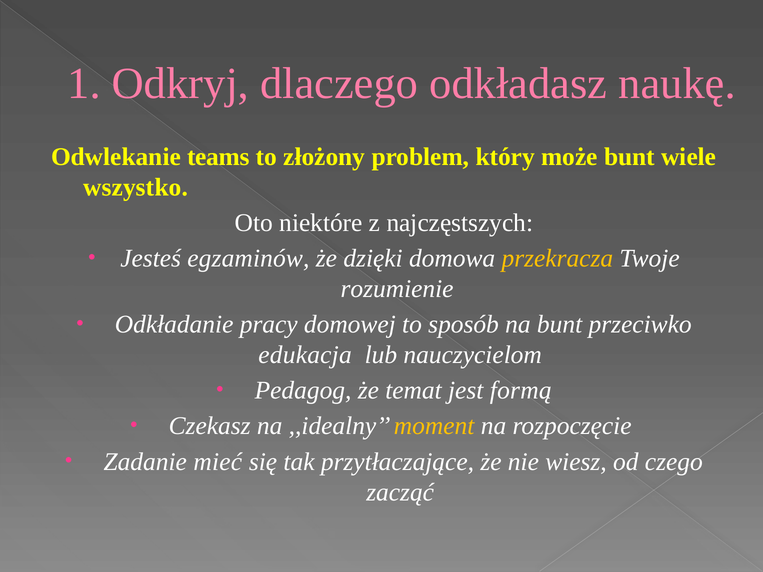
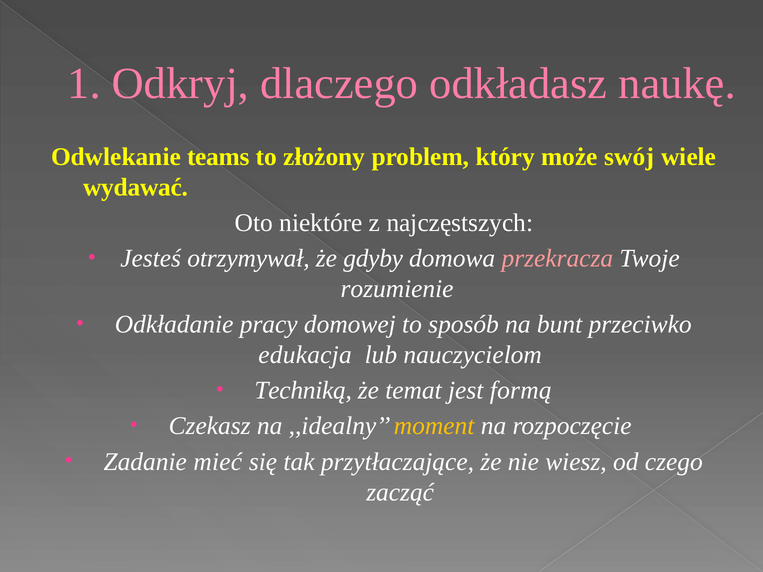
może bunt: bunt -> swój
wszystko: wszystko -> wydawać
egzaminów: egzaminów -> otrzymywał
dzięki: dzięki -> gdyby
przekracza colour: yellow -> pink
Pedagog: Pedagog -> Techniką
